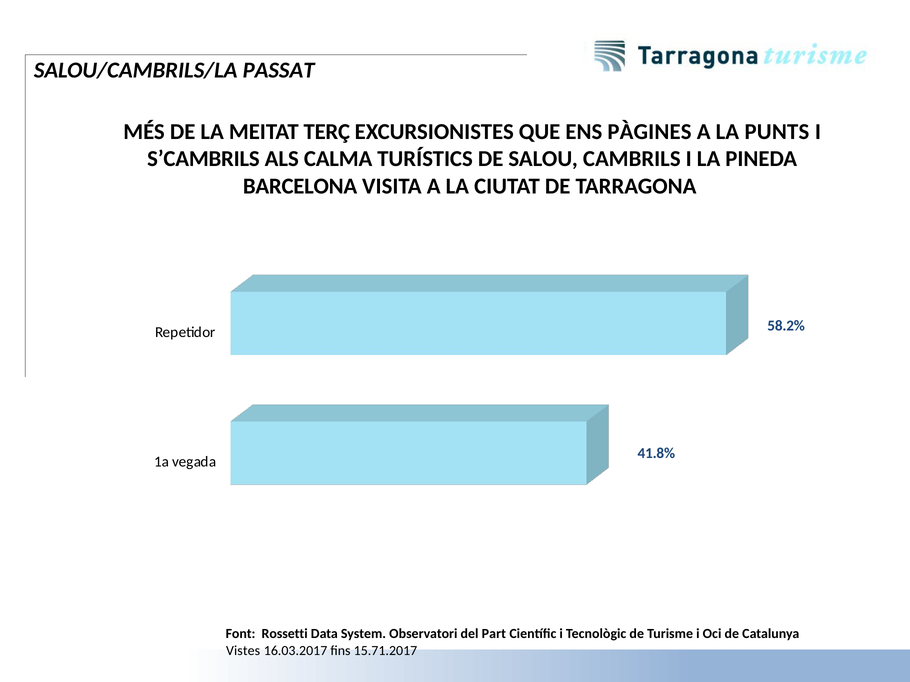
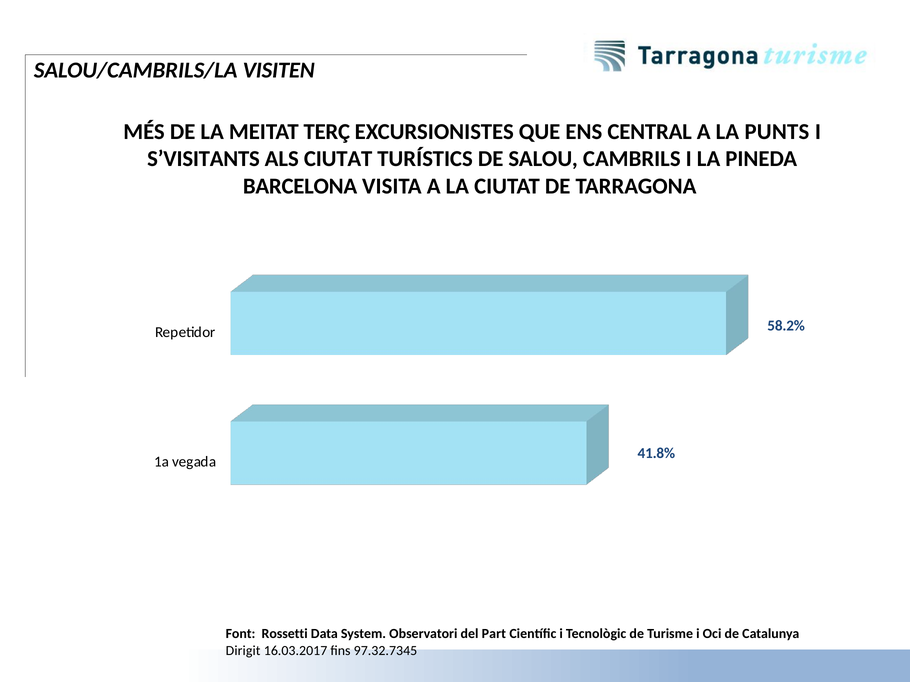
PASSAT: PASSAT -> VISITEN
PÀGINES: PÀGINES -> CENTRAL
S’CAMBRILS: S’CAMBRILS -> S’VISITANTS
ALS CALMA: CALMA -> CIUTAT
Vistes: Vistes -> Dirigit
15.71.2017: 15.71.2017 -> 97.32.7345
